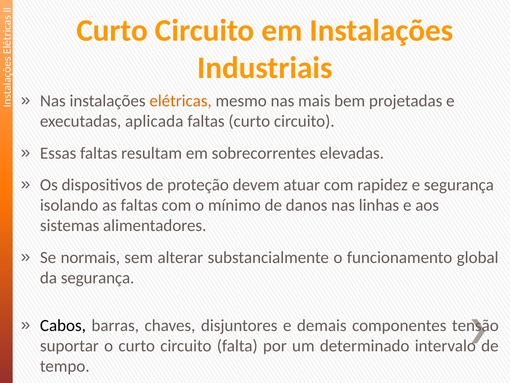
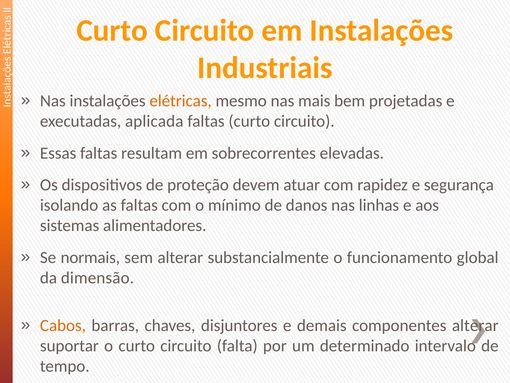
da segurança: segurança -> dimensão
Cabos colour: black -> orange
componentes tensão: tensão -> alterar
